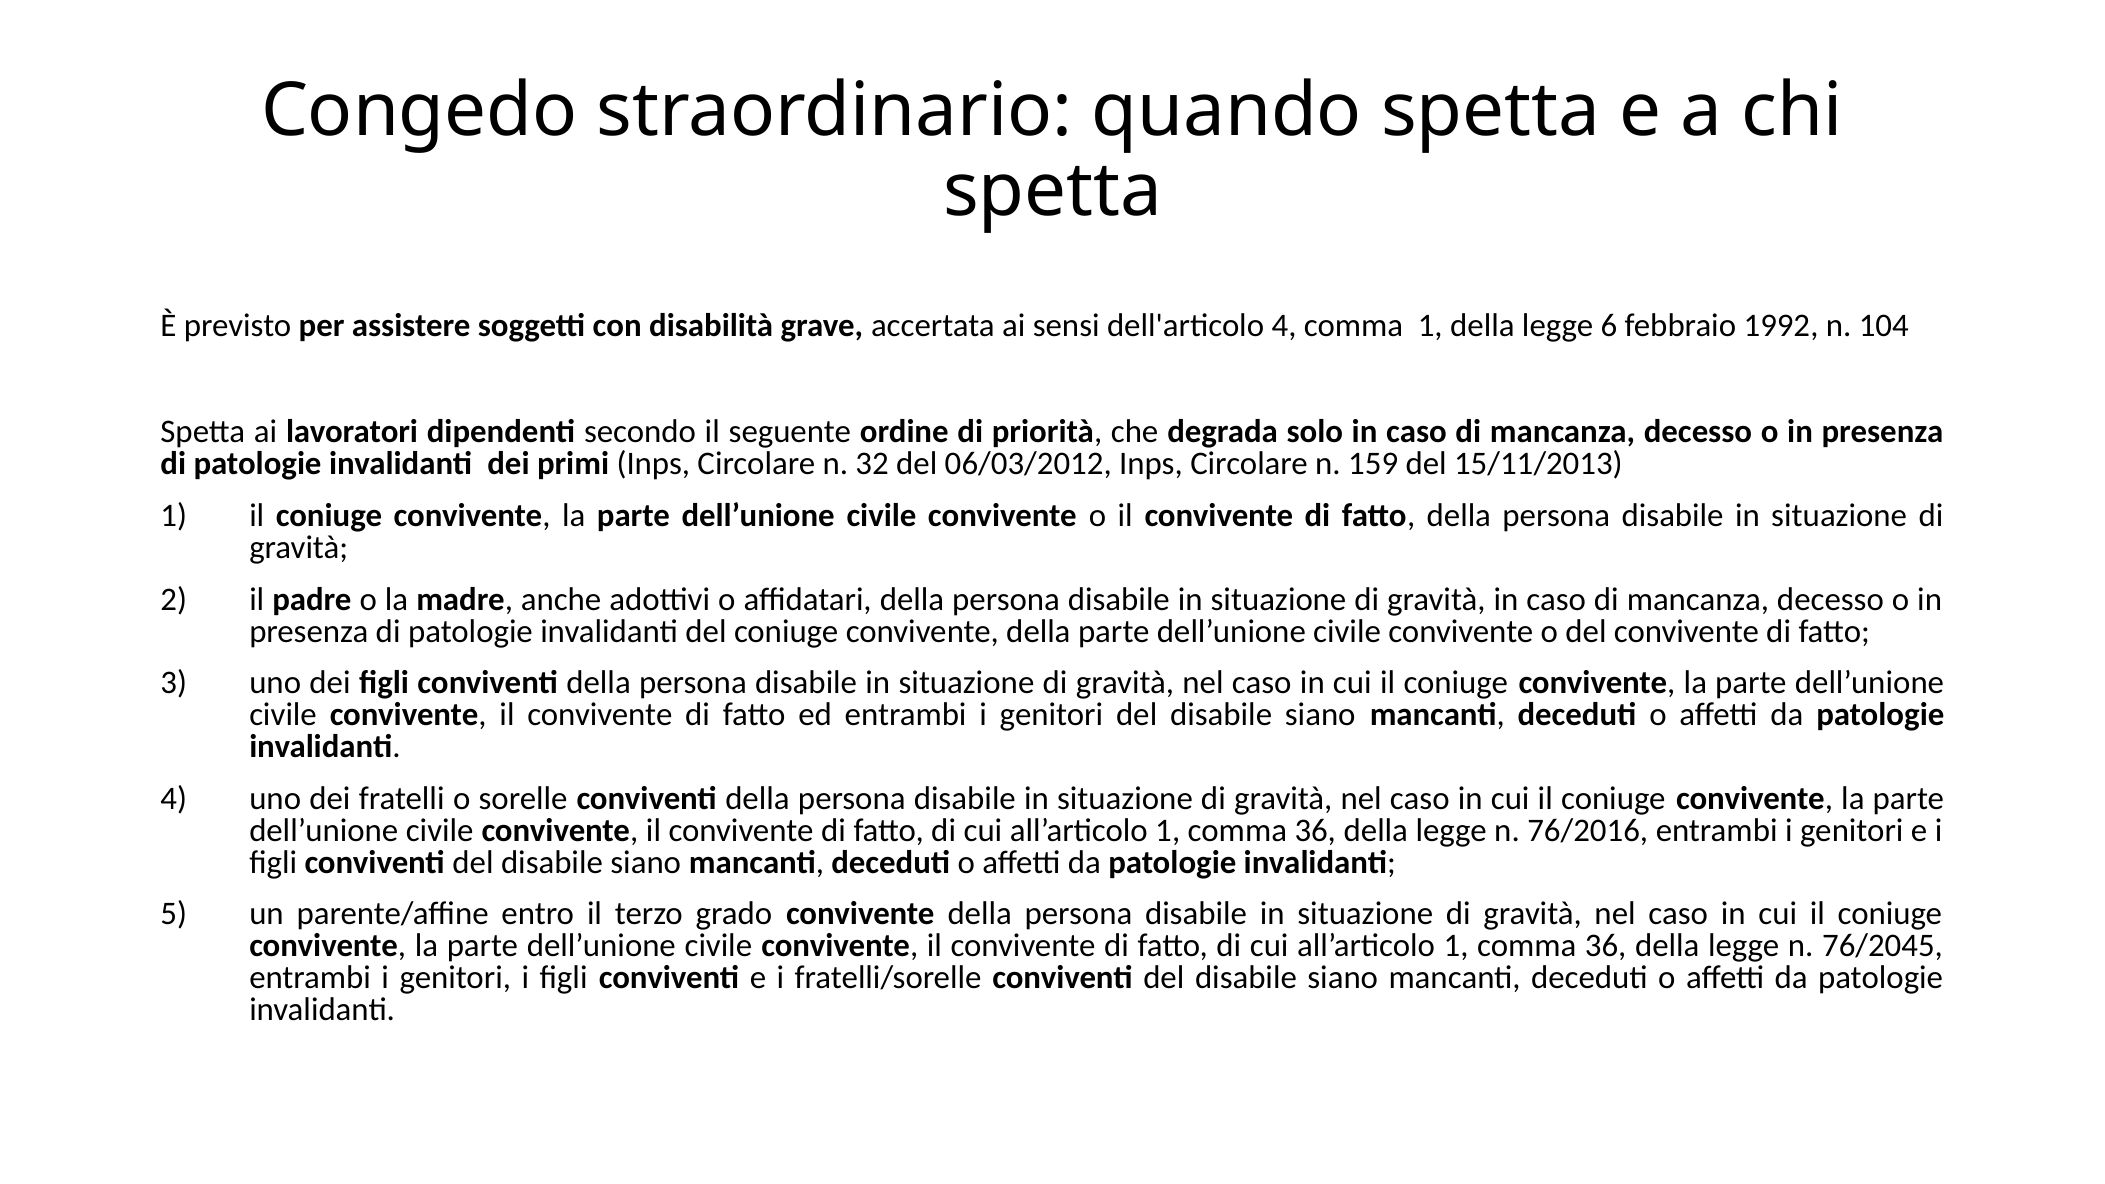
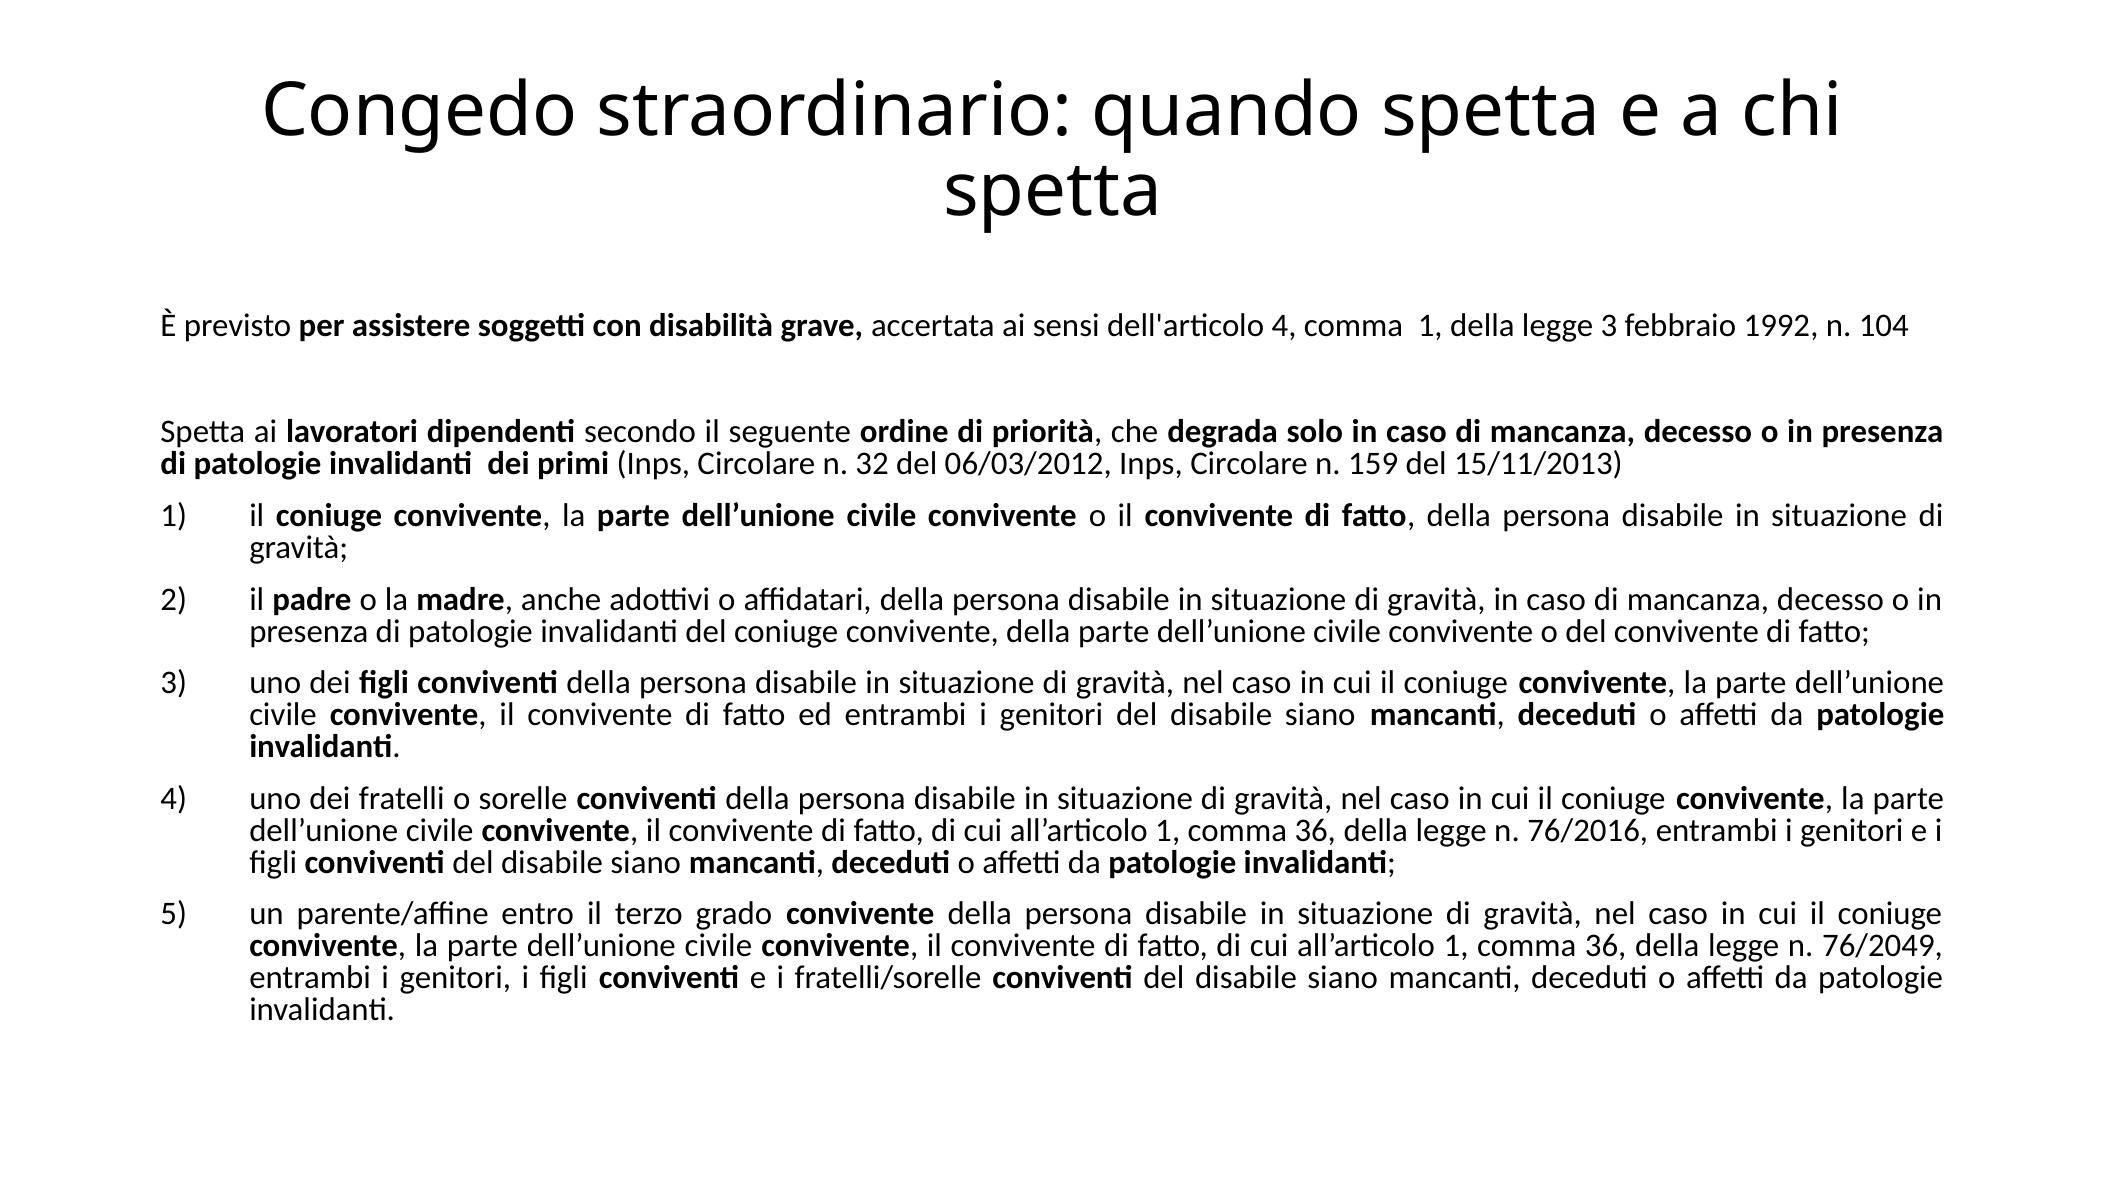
legge 6: 6 -> 3
76/2045: 76/2045 -> 76/2049
